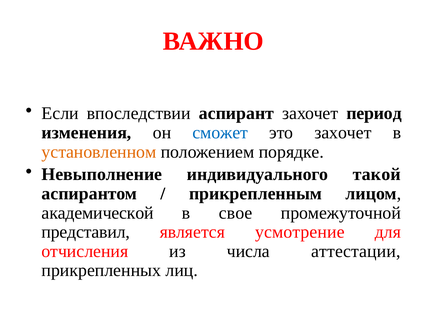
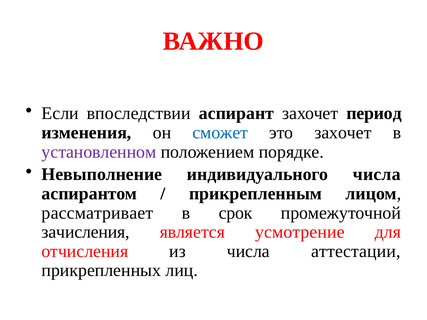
установленном colour: orange -> purple
индивидуального такой: такой -> числа
академической: академической -> рассматривает
свое: свое -> срок
представил: представил -> зачисления
